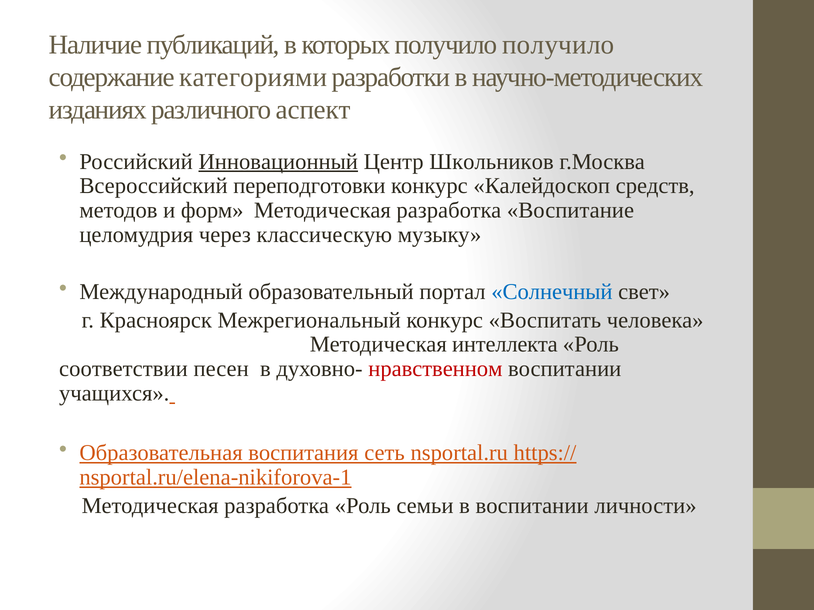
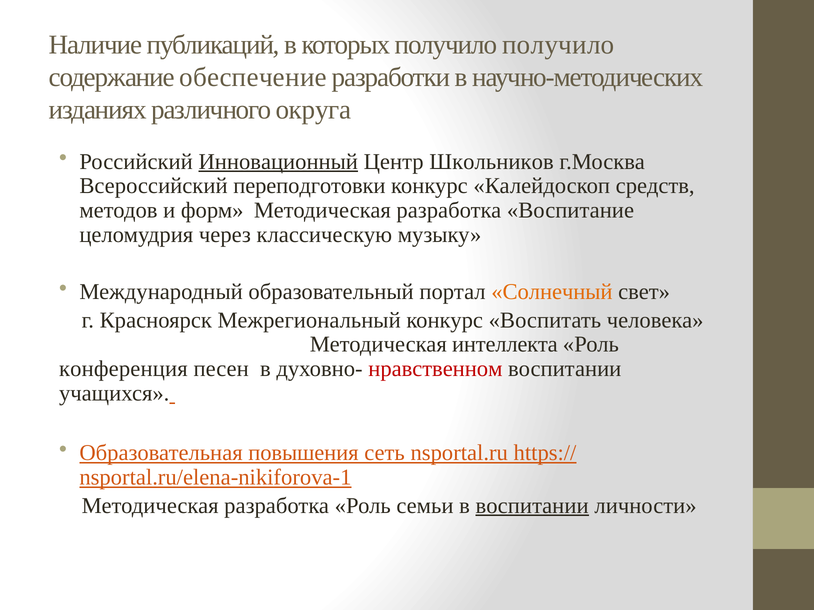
категориями: категориями -> обеспечение
аспект: аспект -> округа
Солнечный colour: blue -> orange
соответствии: соответствии -> конференция
воспитания: воспитания -> повышения
воспитании at (532, 506) underline: none -> present
